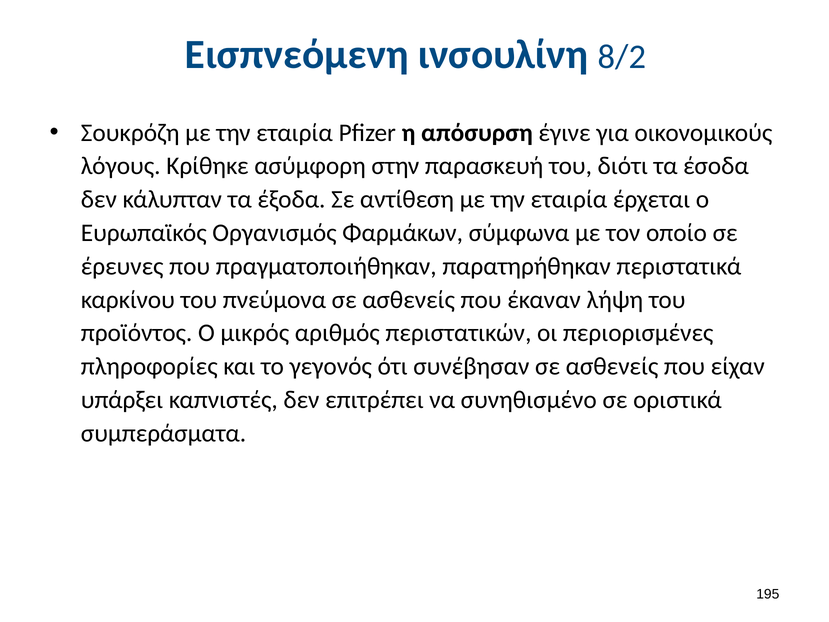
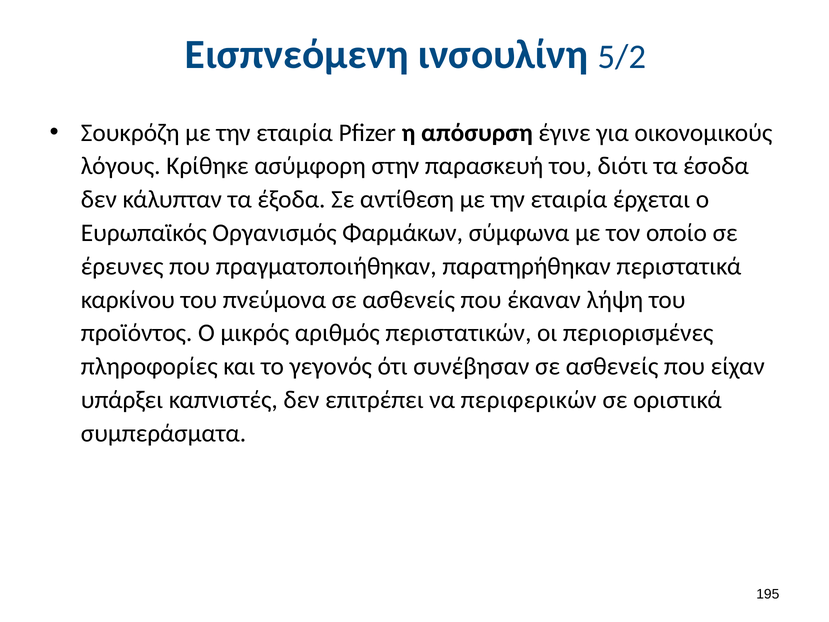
8/2: 8/2 -> 5/2
συνηθισμένο: συνηθισμένο -> περιφερικών
